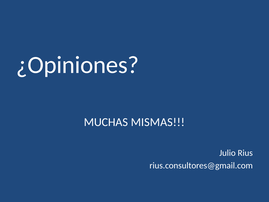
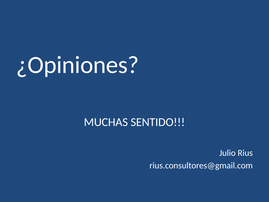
MISMAS: MISMAS -> SENTIDO
